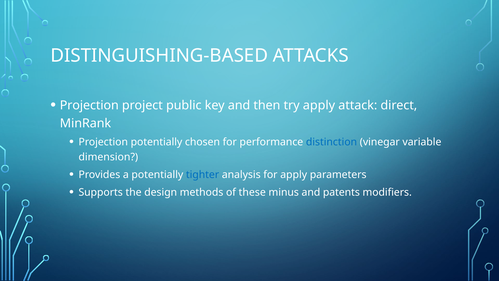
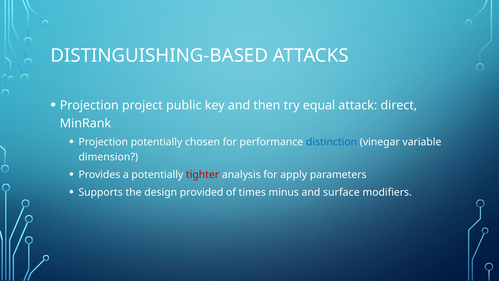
try apply: apply -> equal
tighter colour: blue -> red
methods: methods -> provided
these: these -> times
patents: patents -> surface
